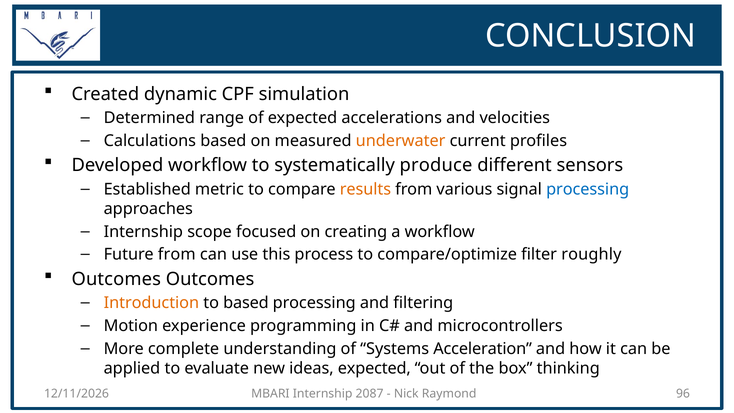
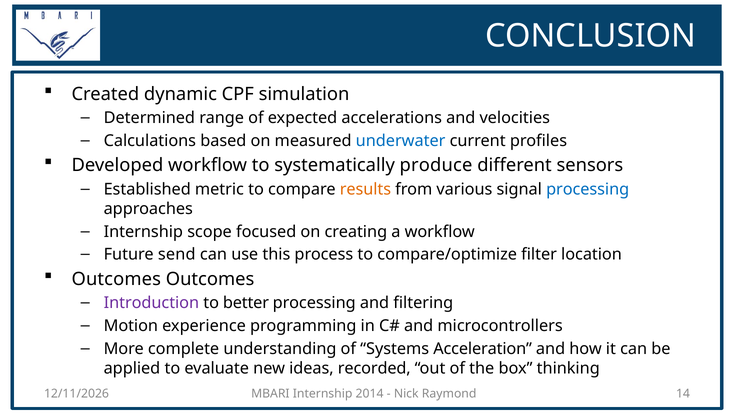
underwater colour: orange -> blue
Future from: from -> send
roughly: roughly -> location
Introduction colour: orange -> purple
to based: based -> better
ideas expected: expected -> recorded
2087: 2087 -> 2014
96: 96 -> 14
